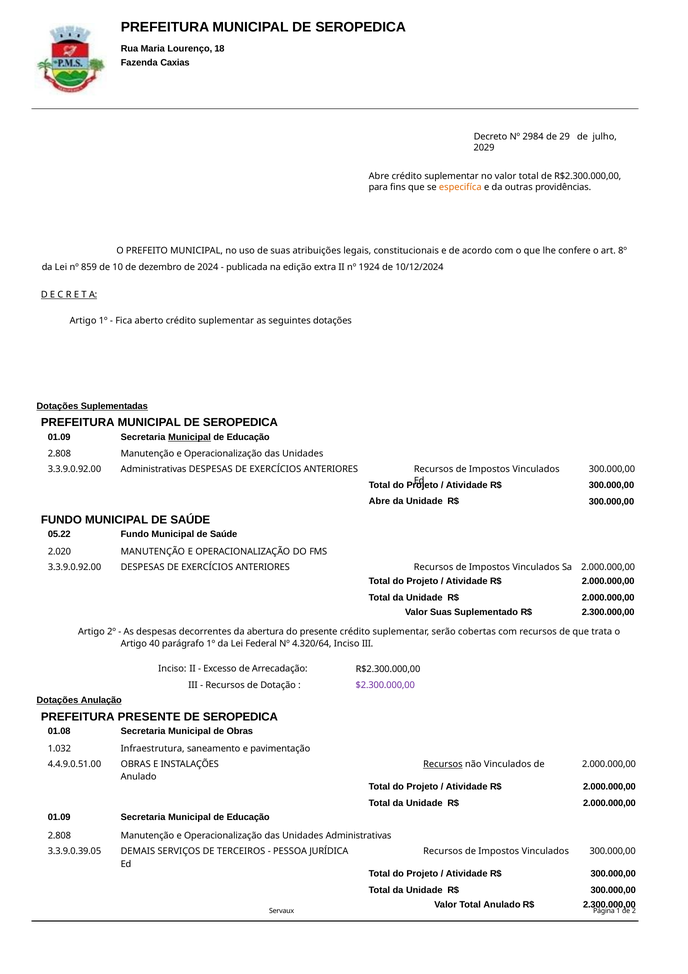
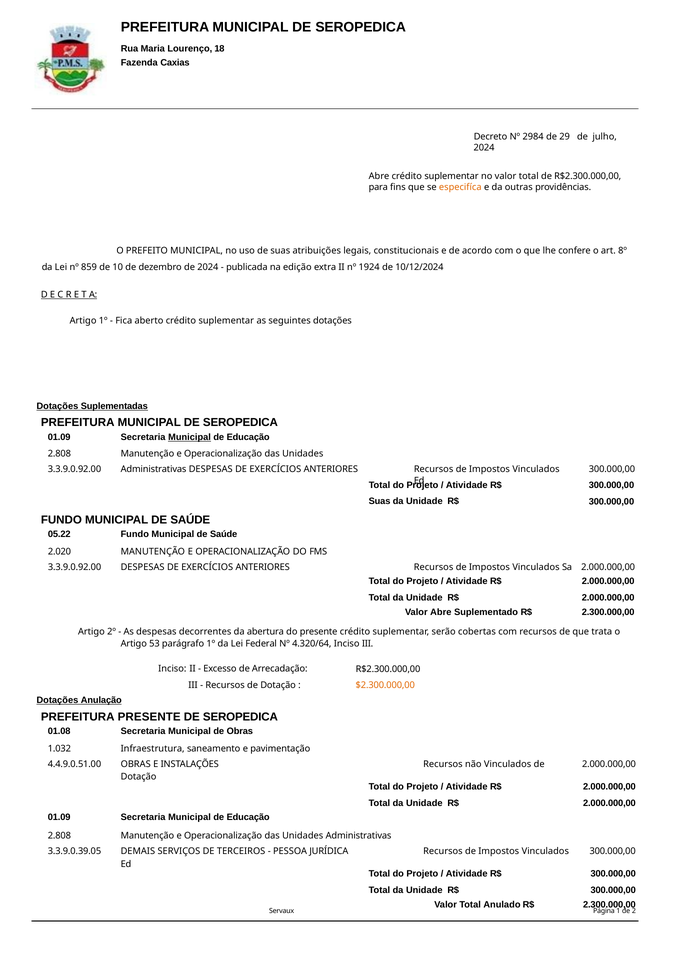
2029 at (484, 148): 2029 -> 2024
Abre at (379, 501): Abre -> Suas
Valor Suas: Suas -> Abre
40: 40 -> 53
$2.300.000,00 colour: purple -> orange
Recursos at (443, 764) underline: present -> none
Anulado at (139, 777): Anulado -> Dotação
